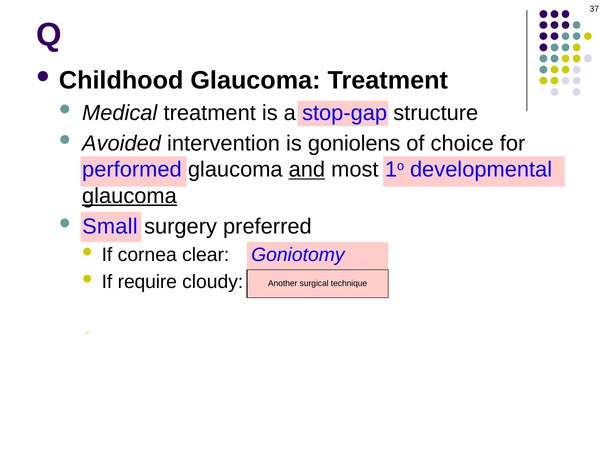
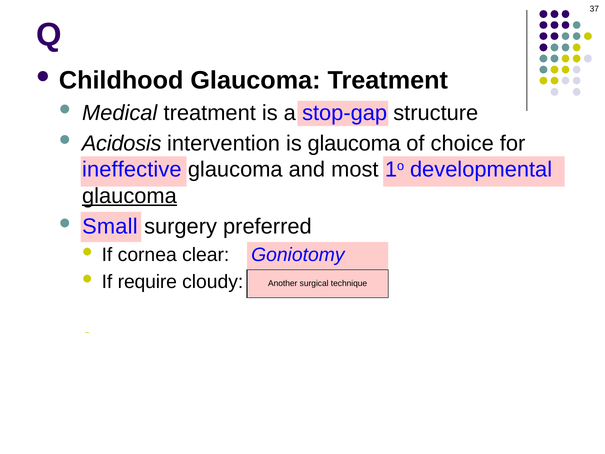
Avoided: Avoided -> Acidosis
is goniolens: goniolens -> glaucoma
performed: performed -> ineffective
and underline: present -> none
